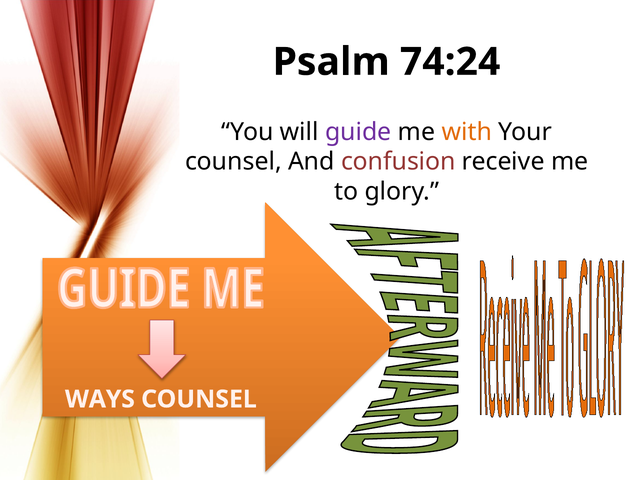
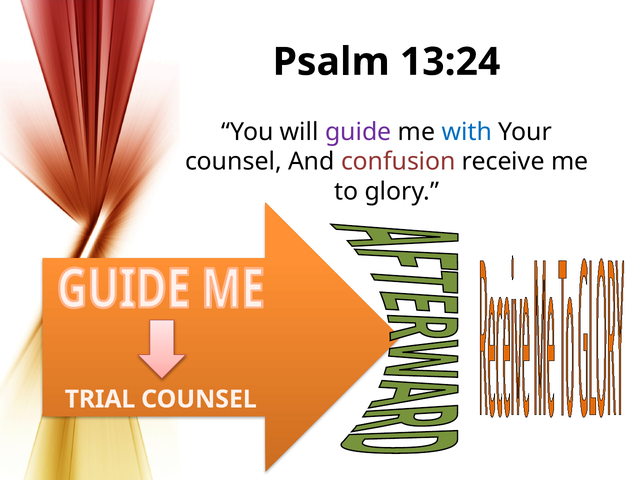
74:24: 74:24 -> 13:24
with colour: orange -> blue
WAYS: WAYS -> TRIAL
